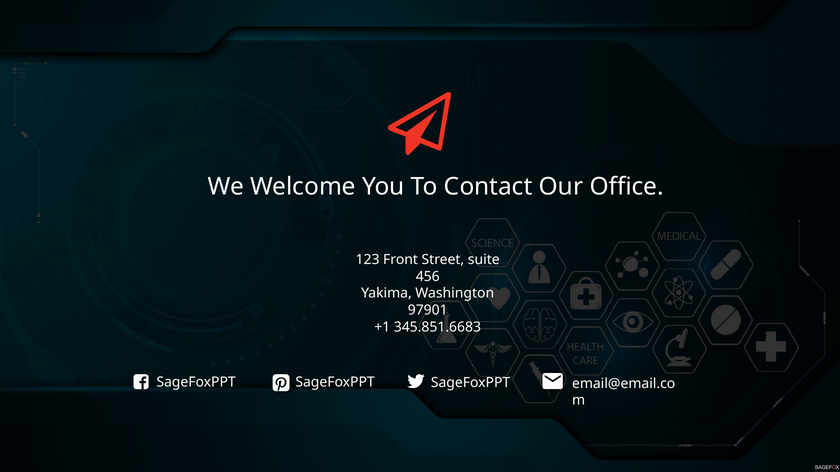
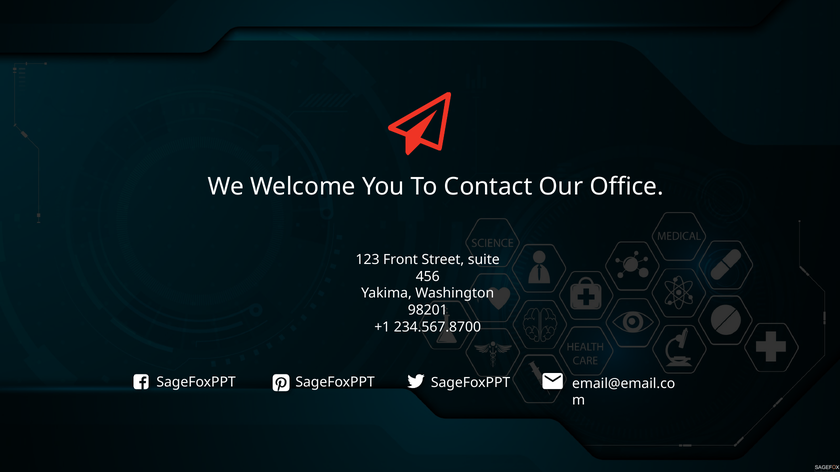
97901: 97901 -> 98201
345.851.6683: 345.851.6683 -> 234.567.8700
